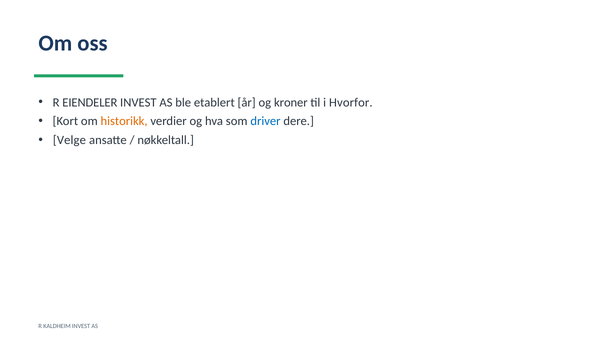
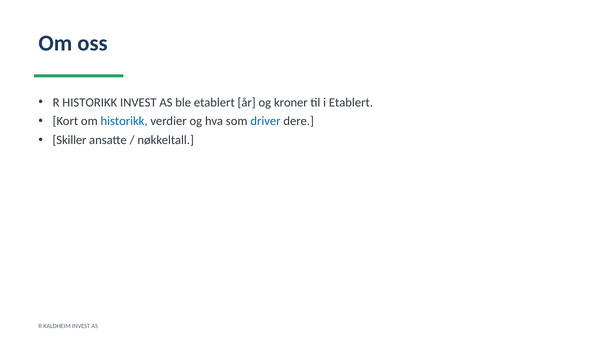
R EIENDELER: EIENDELER -> HISTORIKK
i Hvorfor: Hvorfor -> Etablert
historikk at (124, 121) colour: orange -> blue
Velge: Velge -> Skiller
